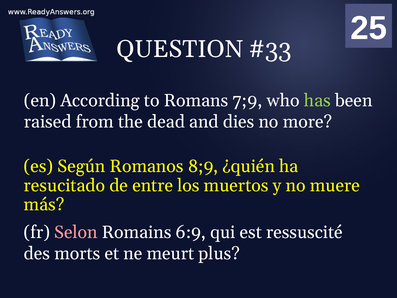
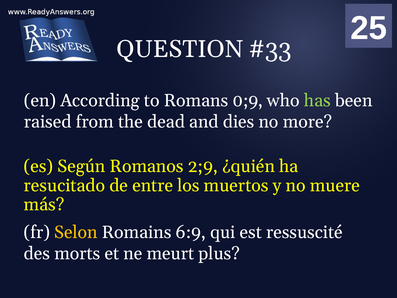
7;9: 7;9 -> 0;9
8;9: 8;9 -> 2;9
Selon colour: pink -> yellow
